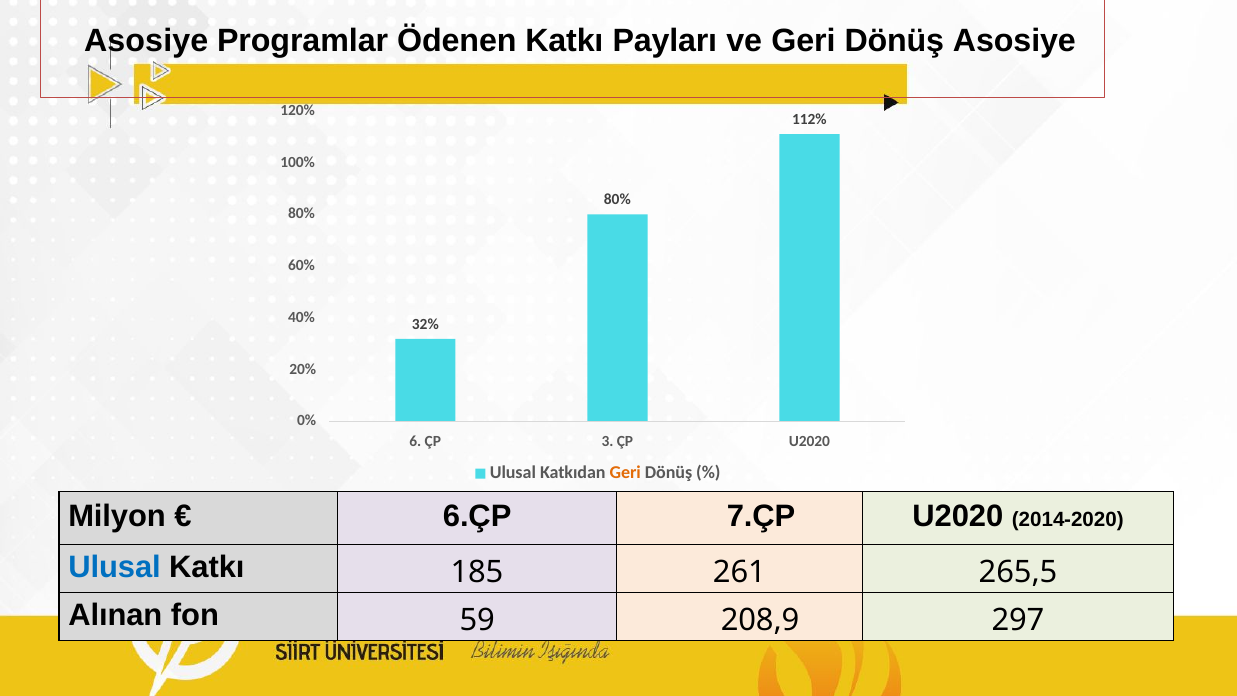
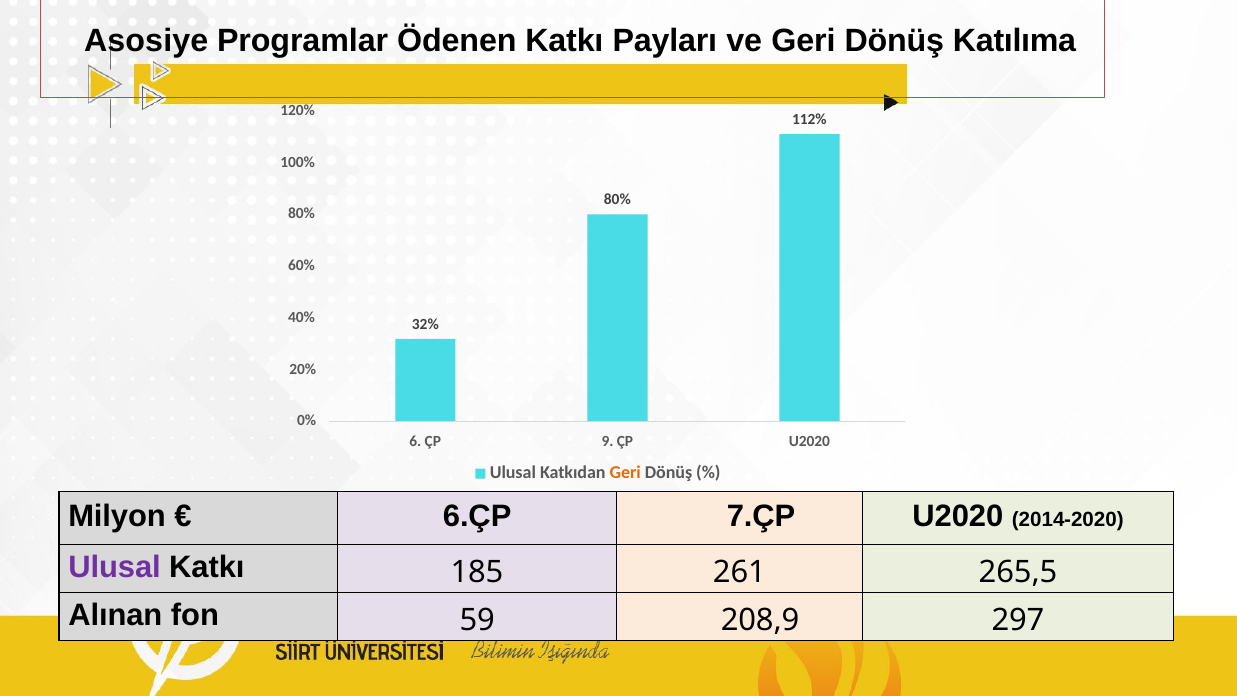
Dönüş Asosiye: Asosiye -> Katılıma
3: 3 -> 9
Ulusal at (115, 567) colour: blue -> purple
